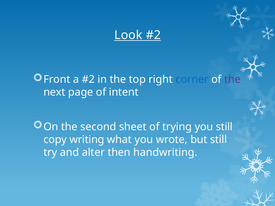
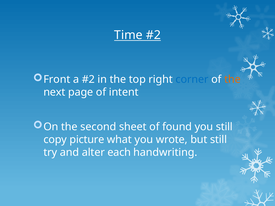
Look: Look -> Time
the at (232, 80) colour: purple -> orange
trying: trying -> found
writing: writing -> picture
then: then -> each
